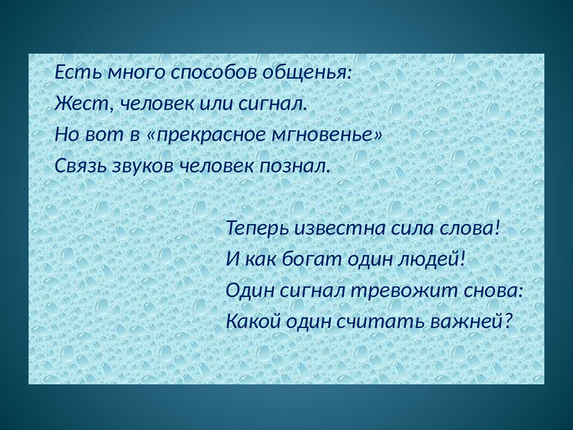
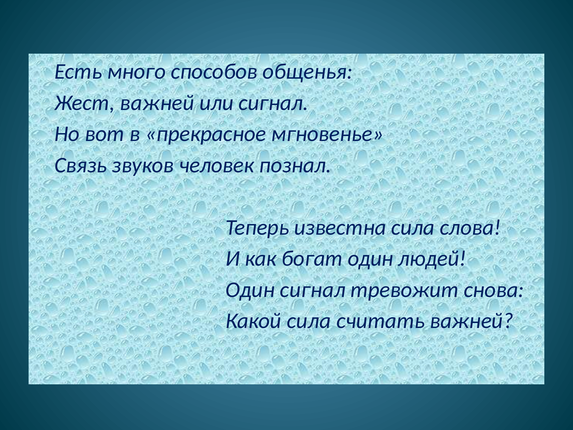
Жест человек: человек -> важней
Какой один: один -> сила
